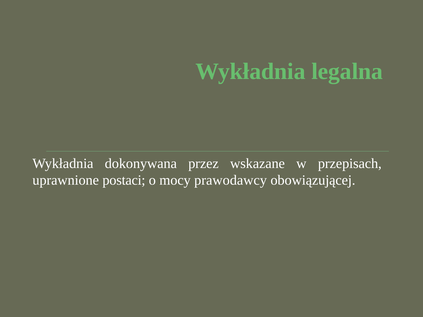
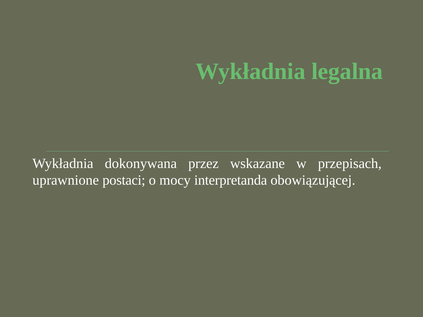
prawodawcy: prawodawcy -> interpretanda
